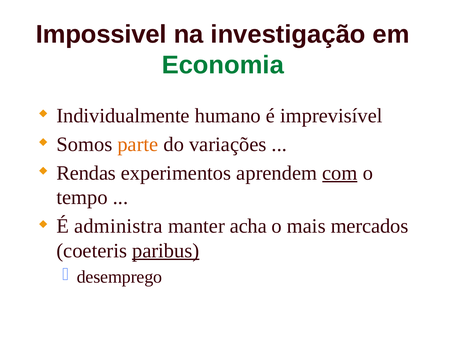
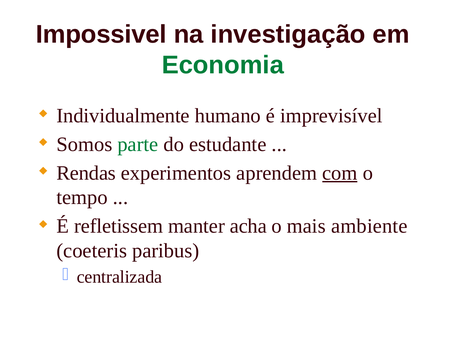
parte colour: orange -> green
variações: variações -> estudante
administra: administra -> refletissem
mercados: mercados -> ambiente
paribus underline: present -> none
desemprego: desemprego -> centralizada
